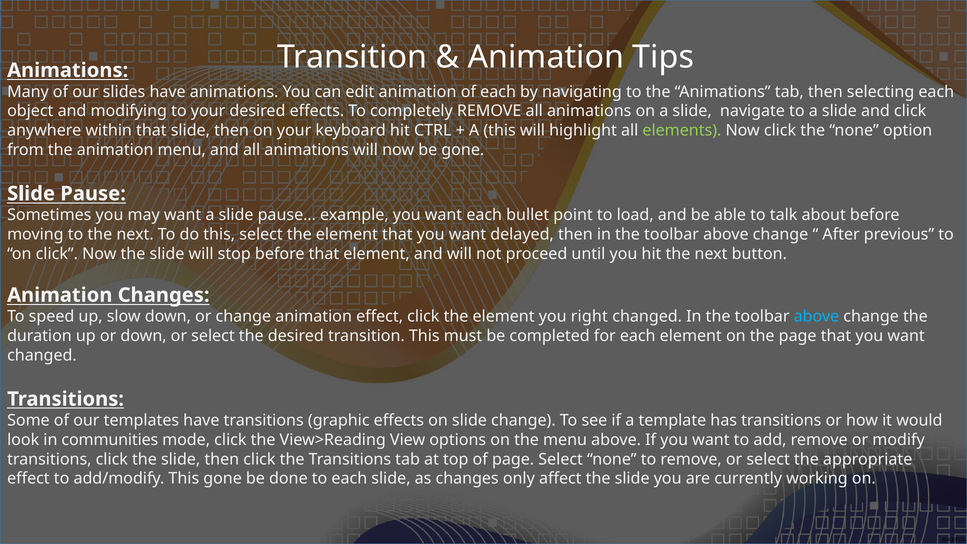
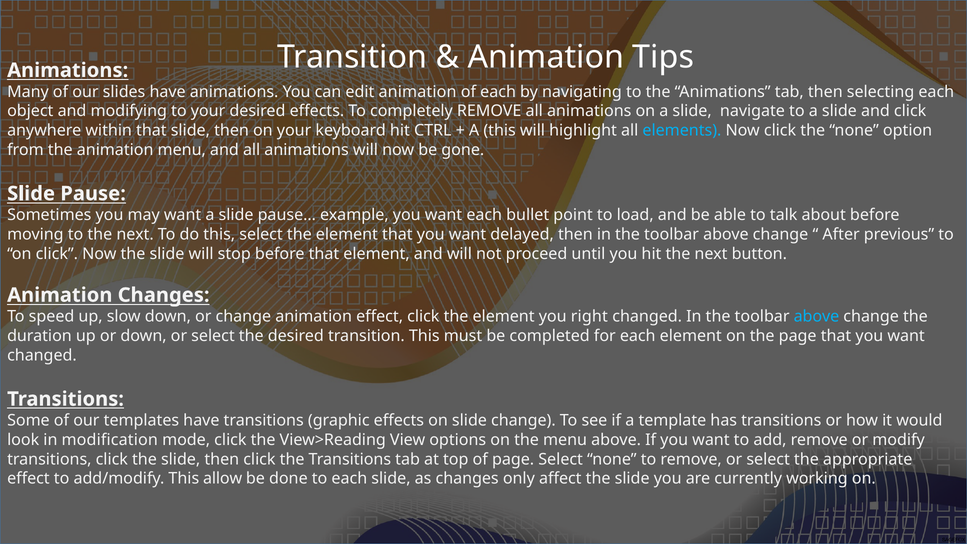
elements colour: light green -> light blue
communities: communities -> modification
This gone: gone -> allow
